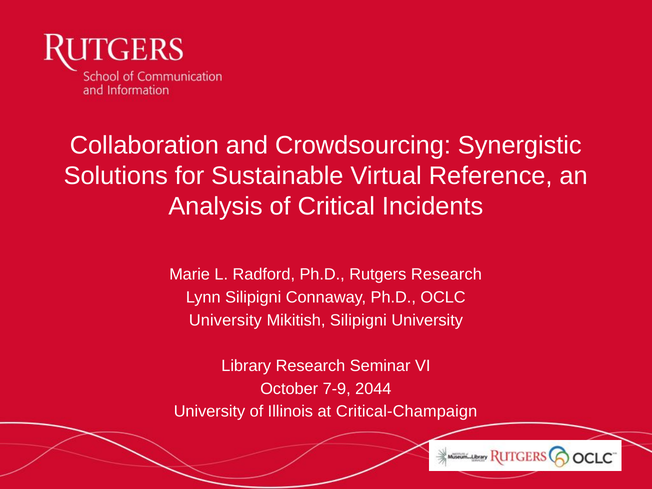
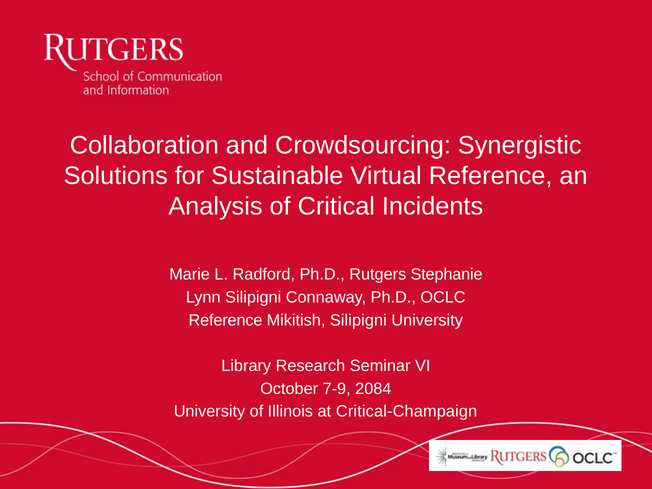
Rutgers Research: Research -> Stephanie
University at (225, 320): University -> Reference
2044: 2044 -> 2084
